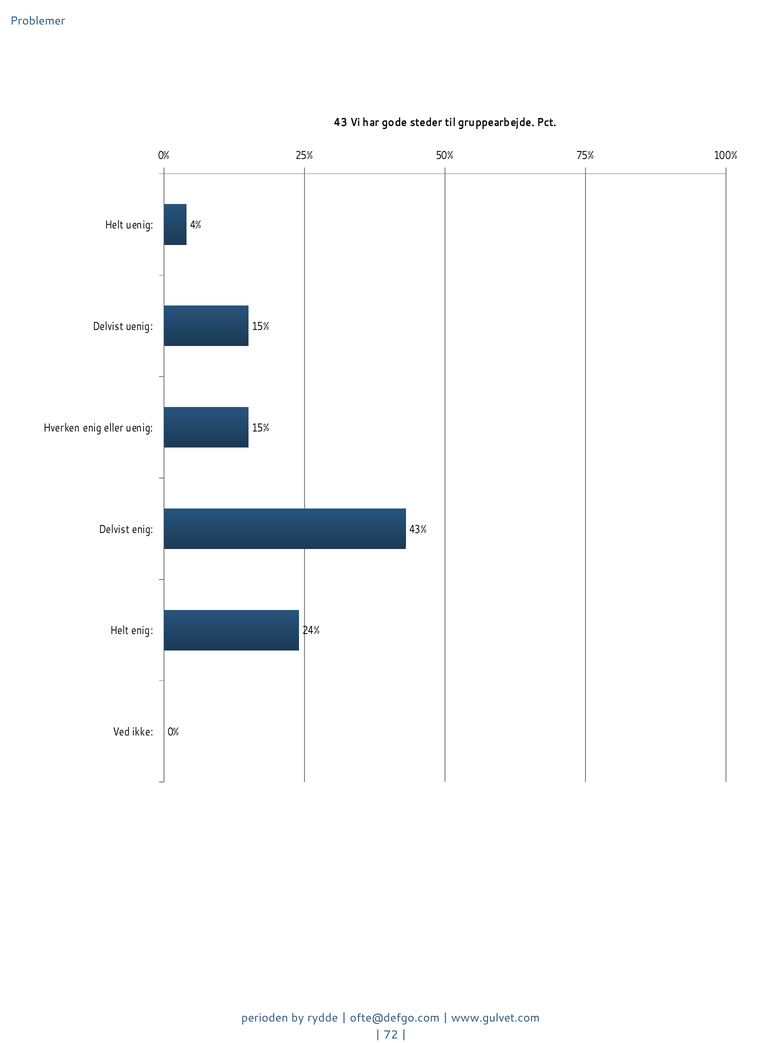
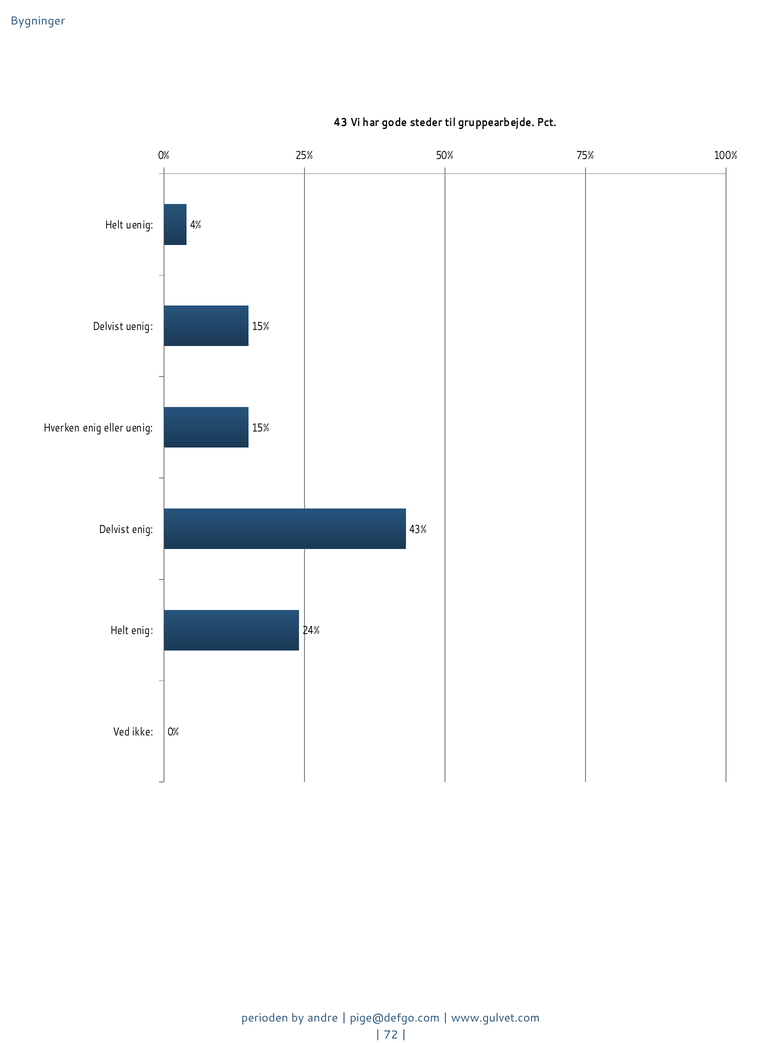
Problemer: Problemer -> Bygninger
rydde: rydde -> andre
ofte@defgo.com: ofte@defgo.com -> pige@defgo.com
